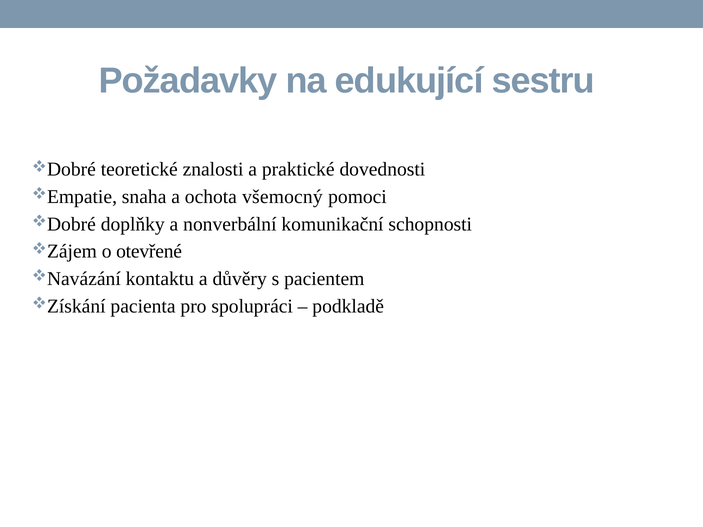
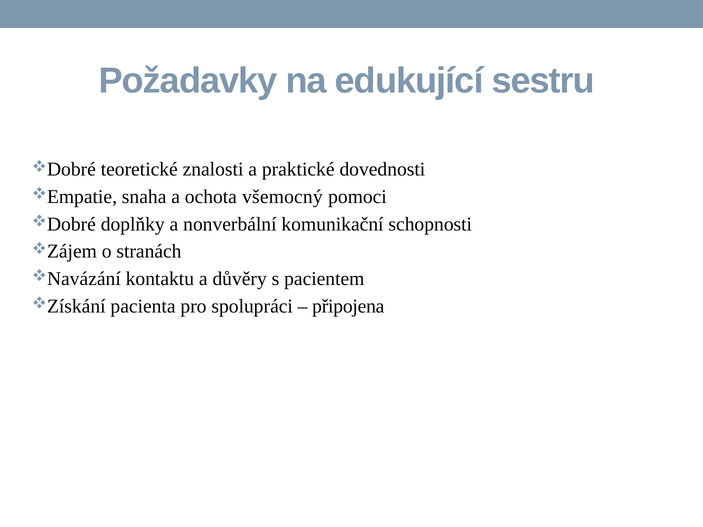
otevřené: otevřené -> stranách
podkladě: podkladě -> připojena
